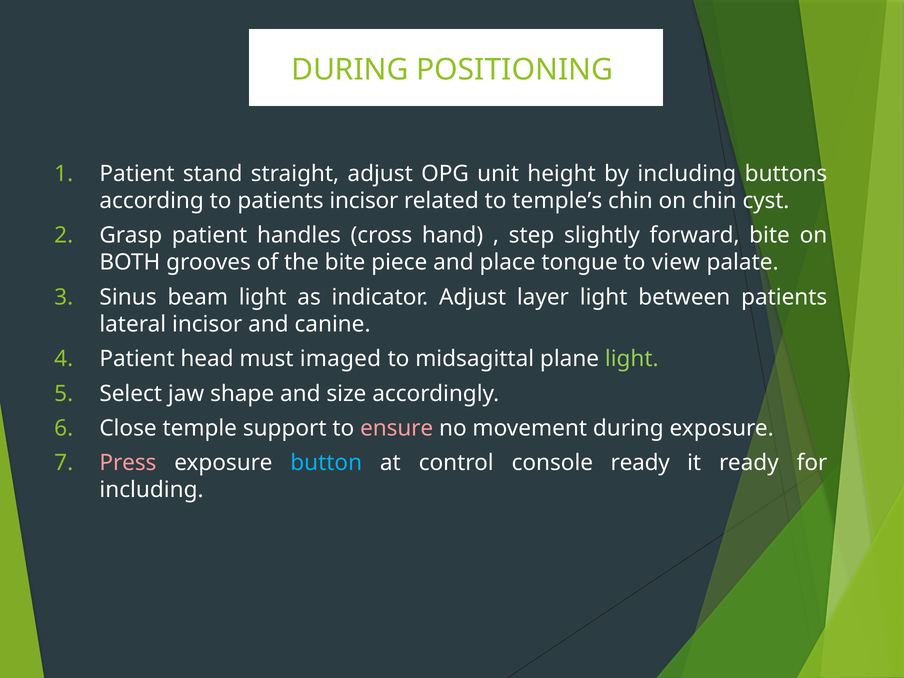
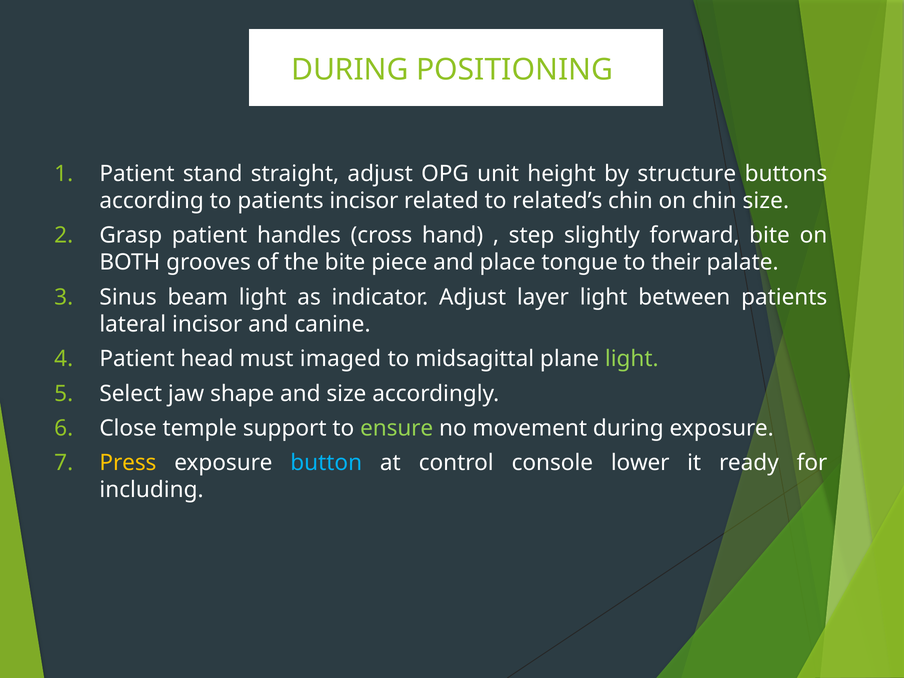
by including: including -> structure
temple’s: temple’s -> related’s
chin cyst: cyst -> size
view: view -> their
ensure colour: pink -> light green
Press colour: pink -> yellow
console ready: ready -> lower
